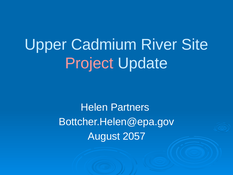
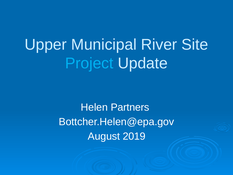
Cadmium: Cadmium -> Municipal
Project colour: pink -> light blue
2057: 2057 -> 2019
